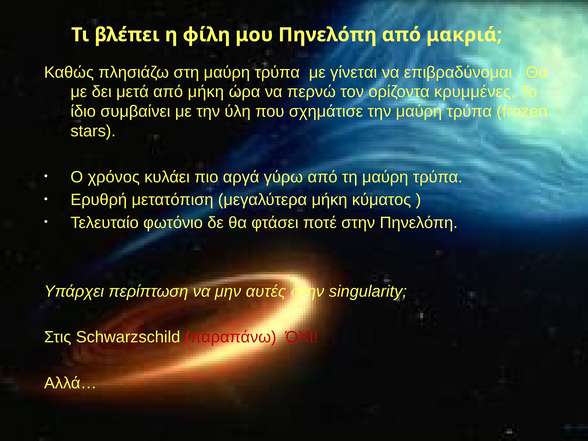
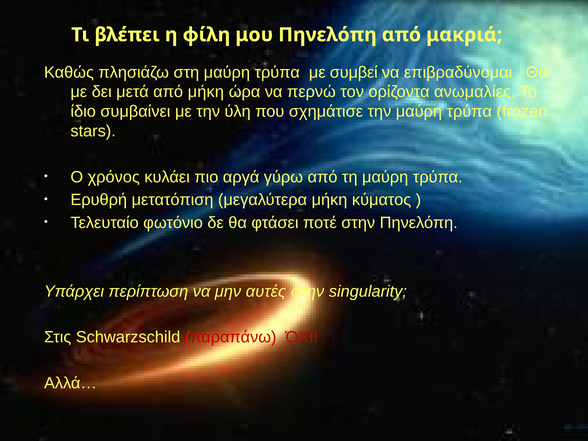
γίνεται: γίνεται -> συμβεί
κρυμμένες: κρυμμένες -> ανωμαλίες
